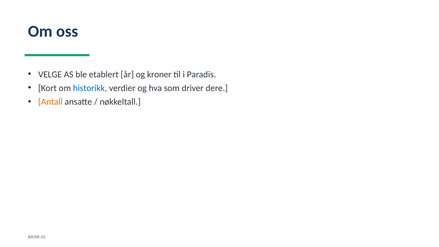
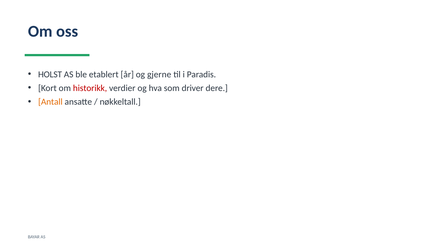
VELGE: VELGE -> HOLST
kroner: kroner -> gjerne
historikk colour: blue -> red
